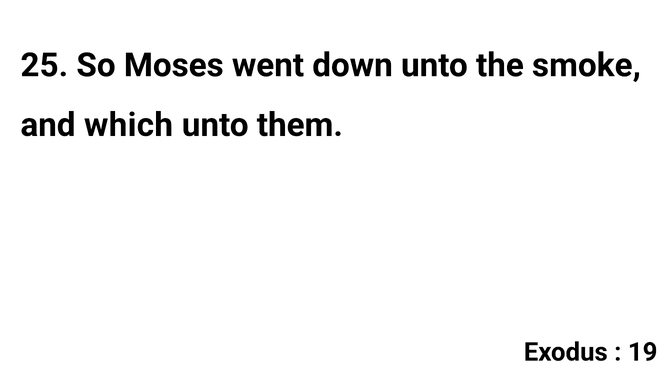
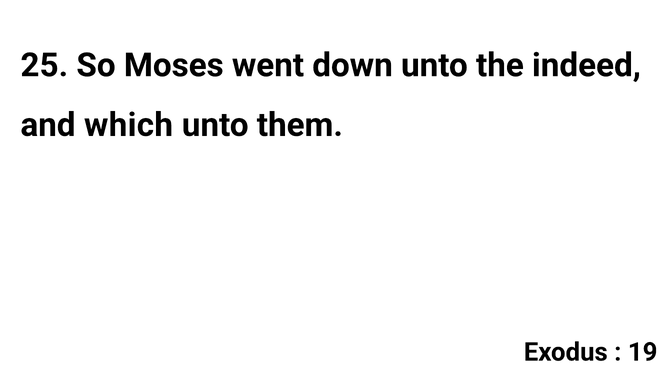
smoke: smoke -> indeed
